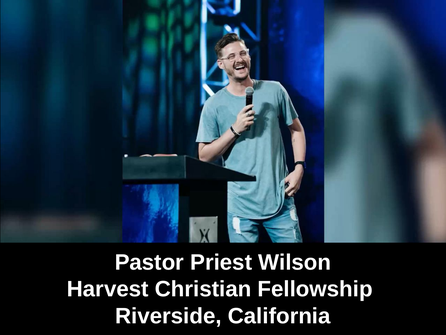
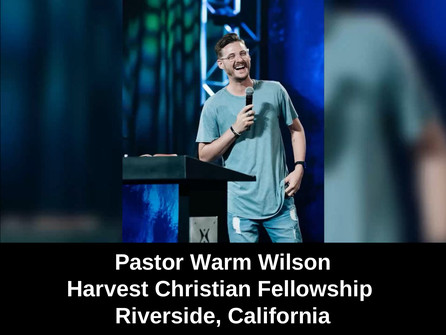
Priest: Priest -> Warm
